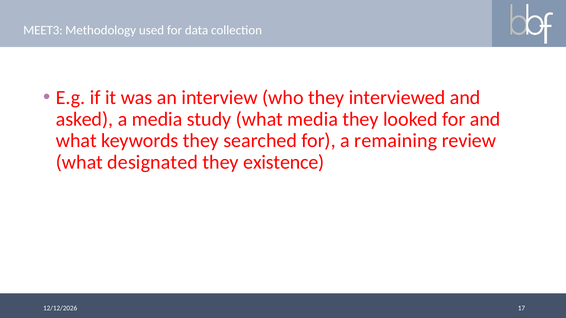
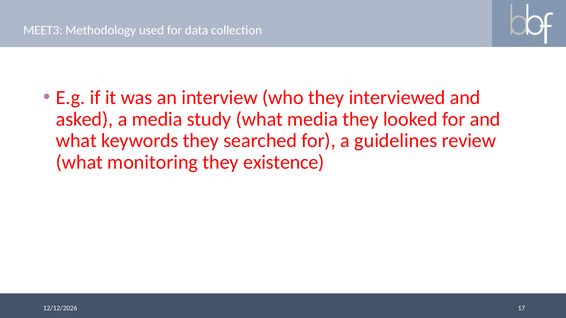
remaining: remaining -> guidelines
designated: designated -> monitoring
